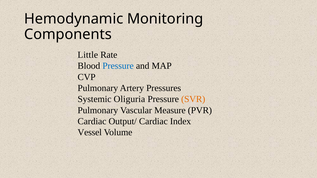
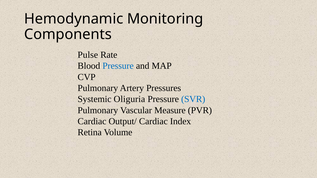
Little: Little -> Pulse
SVR colour: orange -> blue
Vessel: Vessel -> Retina
